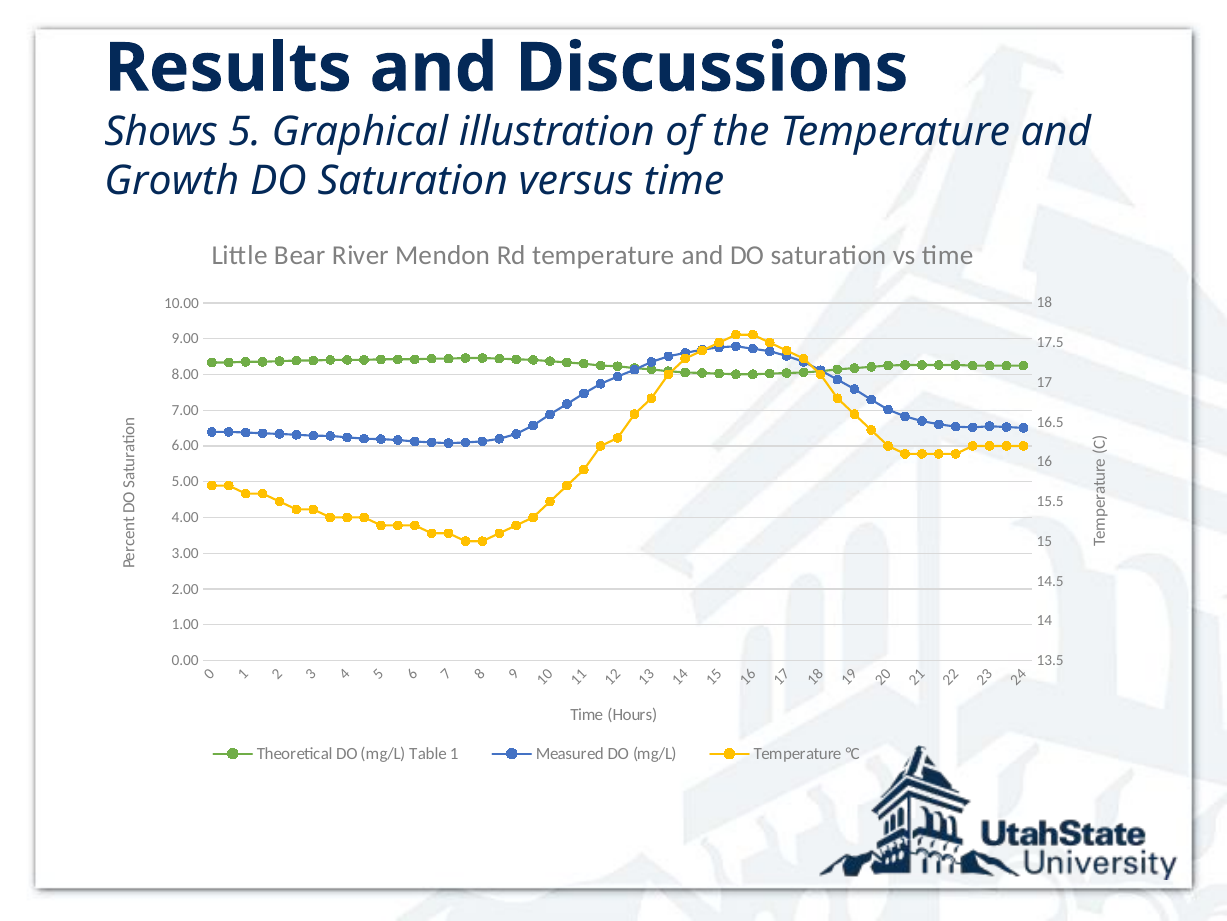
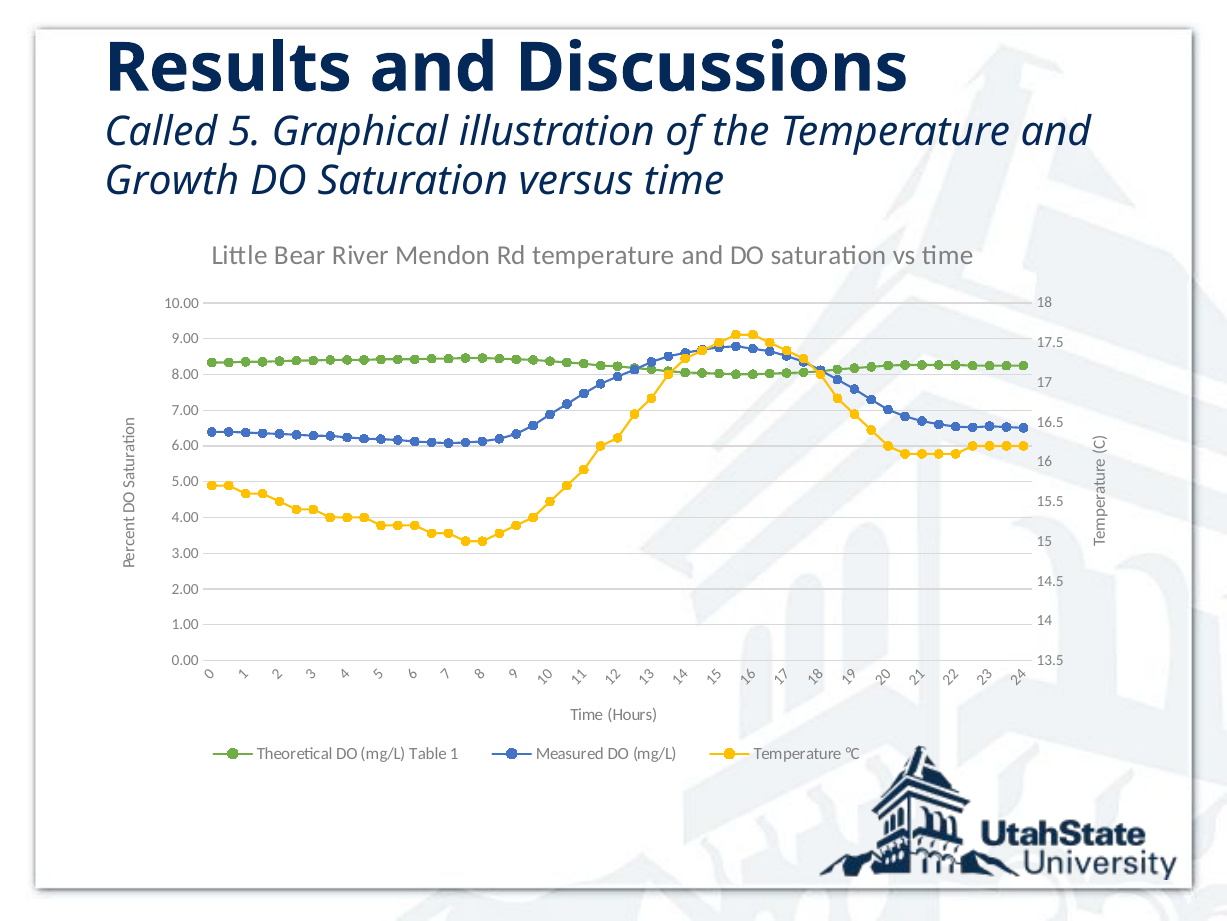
Shows: Shows -> Called
